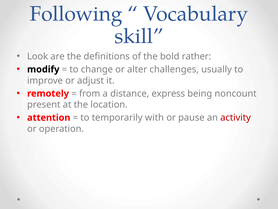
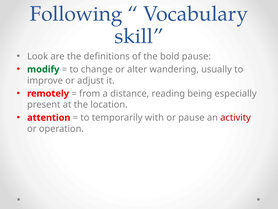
bold rather: rather -> pause
modify colour: black -> green
challenges: challenges -> wandering
express: express -> reading
noncount: noncount -> especially
